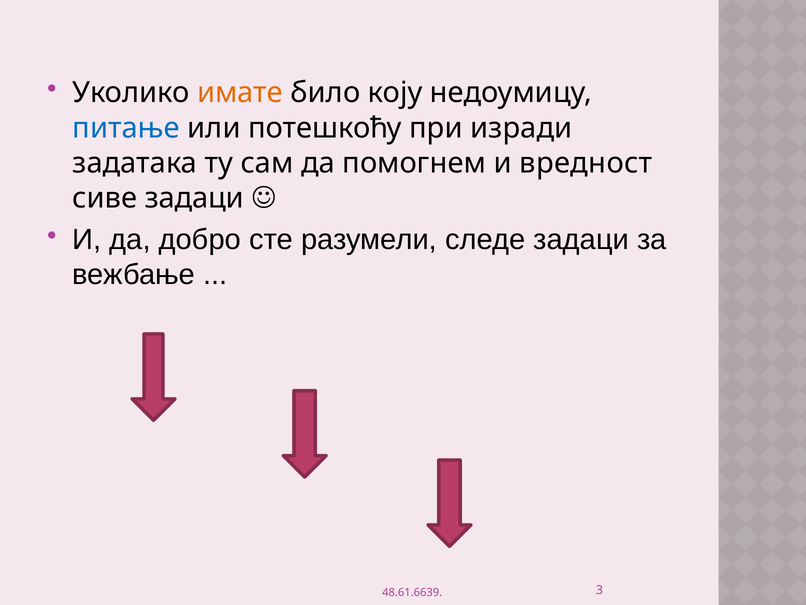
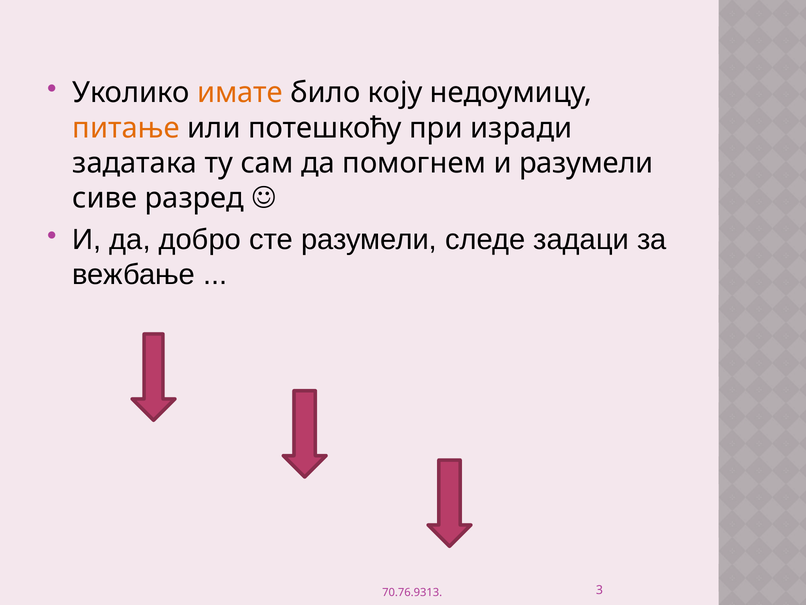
питање colour: blue -> orange
и вредност: вредност -> разумели
сиве задаци: задаци -> разред
48.61.6639: 48.61.6639 -> 70.76.9313
